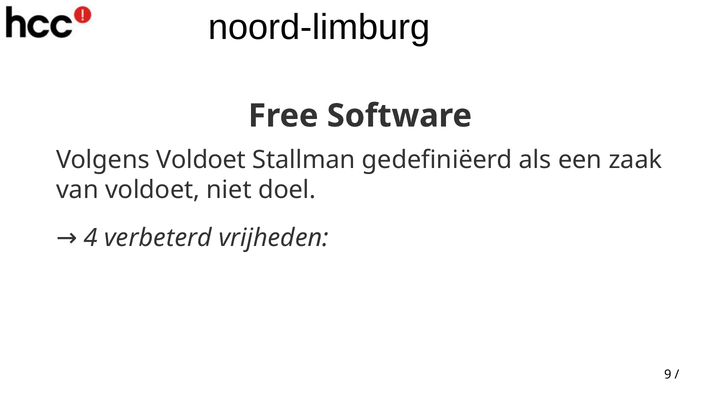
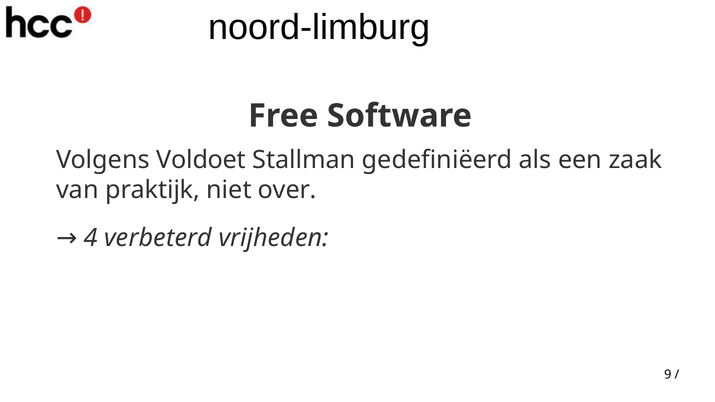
van voldoet: voldoet -> praktijk
doel: doel -> over
